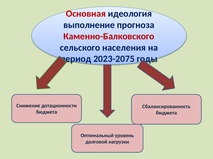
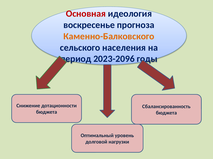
выполнение: выполнение -> воскресенье
Каменно-Балковского colour: red -> orange
2023-2075: 2023-2075 -> 2023-2096
